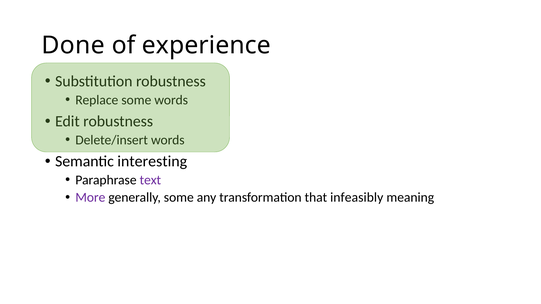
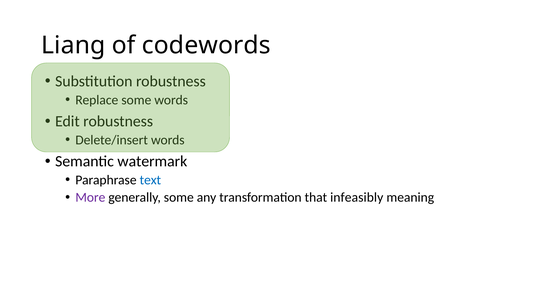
Done: Done -> Liang
experience: experience -> codewords
interesting: interesting -> watermark
text colour: purple -> blue
